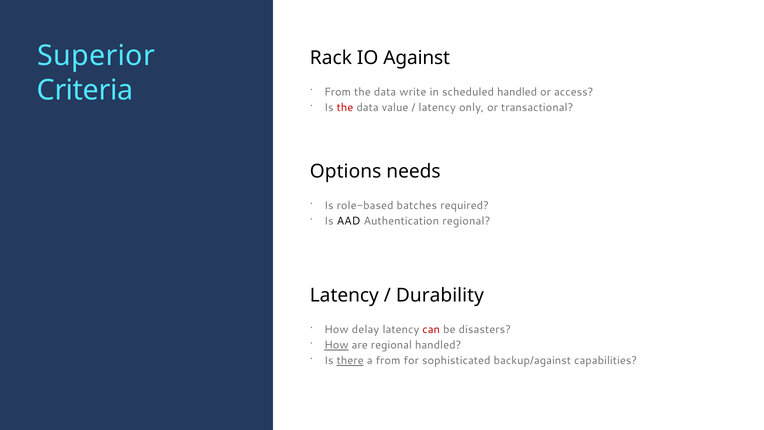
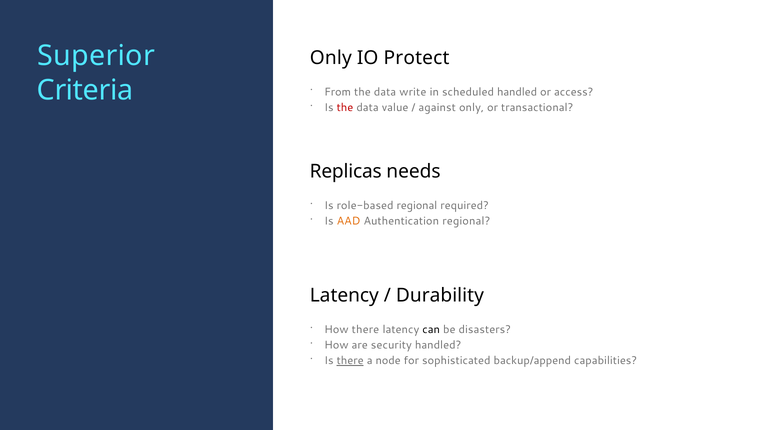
Rack at (331, 58): Rack -> Only
Against: Against -> Protect
latency at (437, 107): latency -> against
Options: Options -> Replicas
role-based batches: batches -> regional
AAD colour: black -> orange
How delay: delay -> there
can colour: red -> black
How at (336, 345) underline: present -> none
are regional: regional -> security
a from: from -> node
backup/against: backup/against -> backup/append
